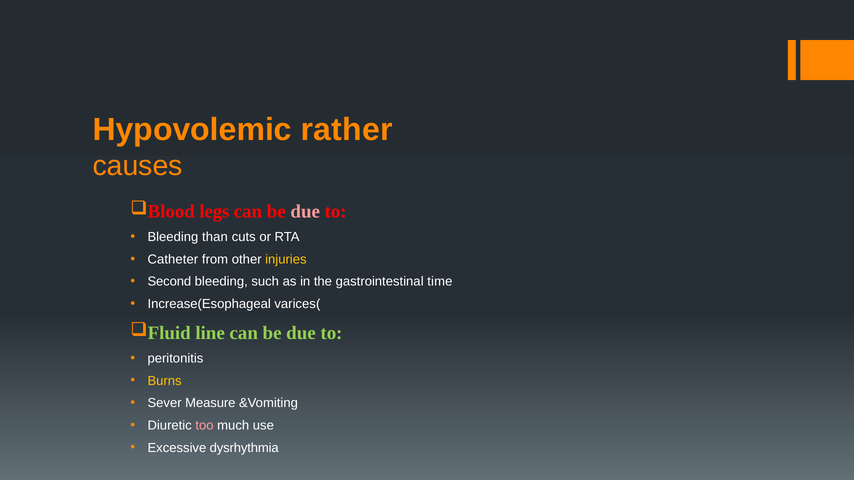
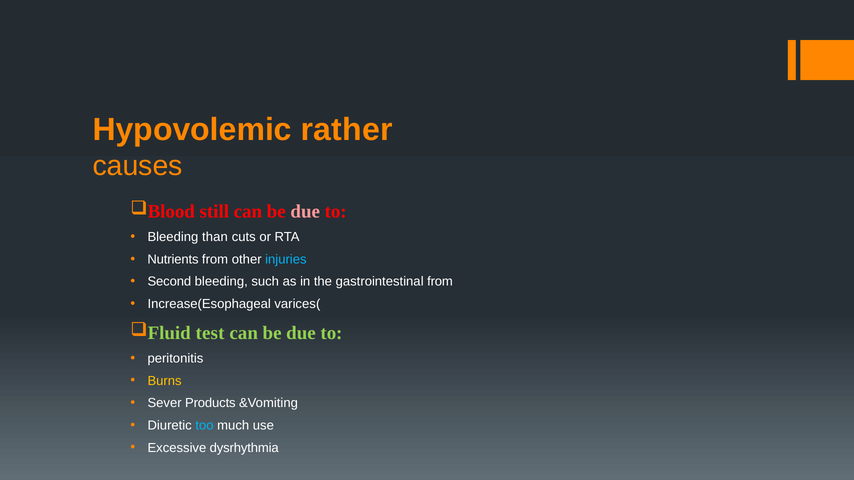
legs: legs -> still
Catheter: Catheter -> Nutrients
injuries colour: yellow -> light blue
gastrointestinal time: time -> from
line: line -> test
Measure: Measure -> Products
too colour: pink -> light blue
